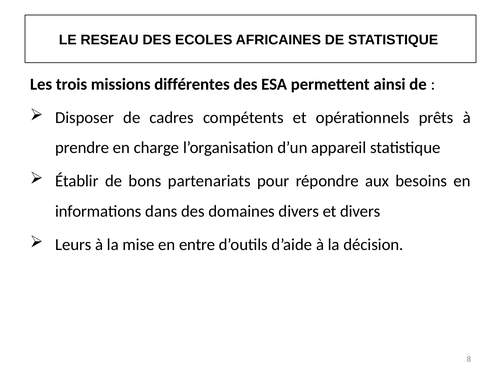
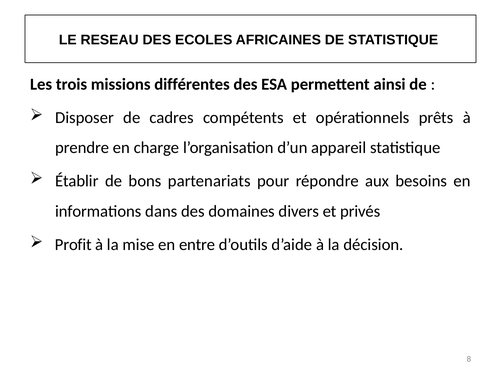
et divers: divers -> privés
Leurs: Leurs -> Profit
